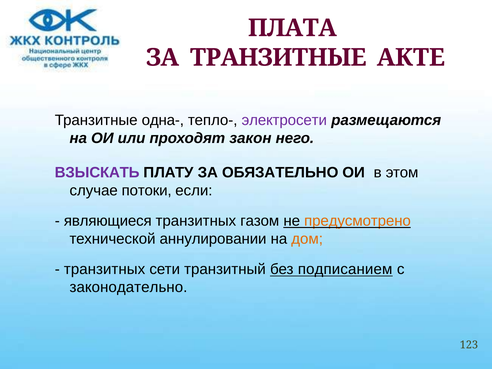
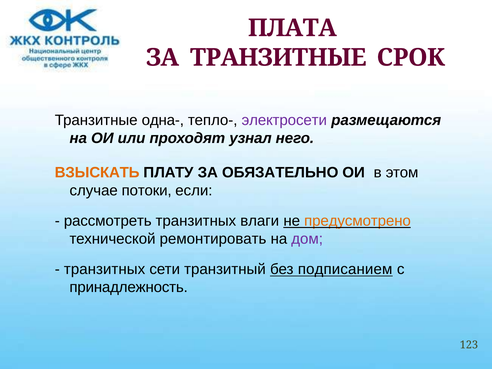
АКТЕ: АКТЕ -> СРОК
закон: закон -> узнал
ВЗЫСКАТЬ colour: purple -> orange
являющиеся: являющиеся -> рассмотреть
газом: газом -> влаги
аннулировании: аннулировании -> ремонтировать
дом colour: orange -> purple
законодательно: законодательно -> принадлежность
